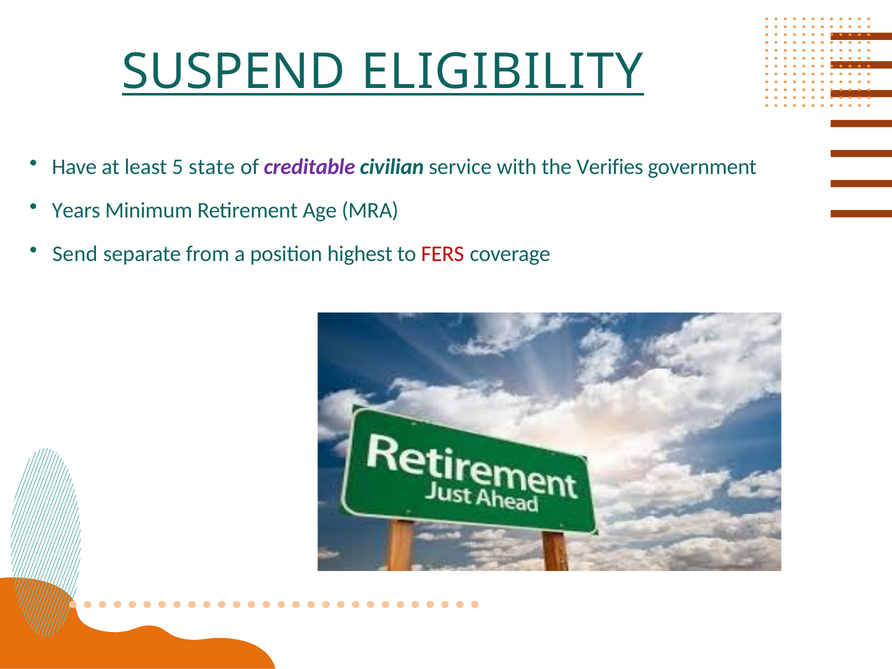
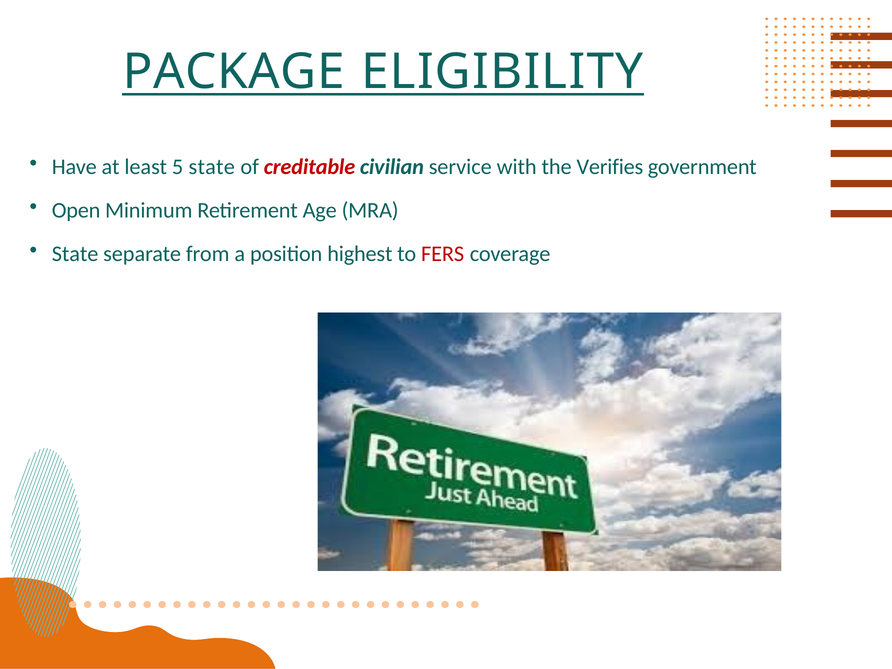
SUSPEND: SUSPEND -> PACKAGE
creditable colour: purple -> red
Years: Years -> Open
Send at (75, 254): Send -> State
